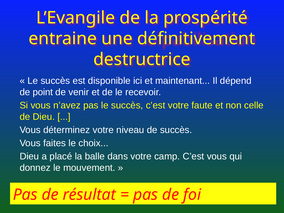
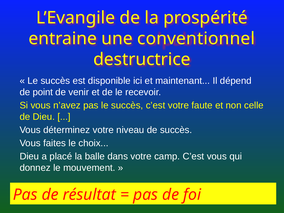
définitivement: définitivement -> conventionnel
